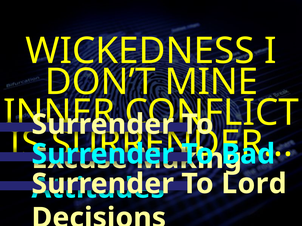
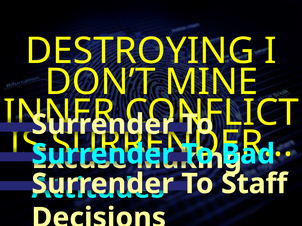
WICKEDNESS: WICKEDNESS -> DESTROYING
Lord: Lord -> Staff
